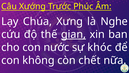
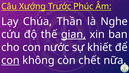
Xưng: Xưng -> Thần
khóc: khóc -> khiết
con at (10, 60) underline: none -> present
